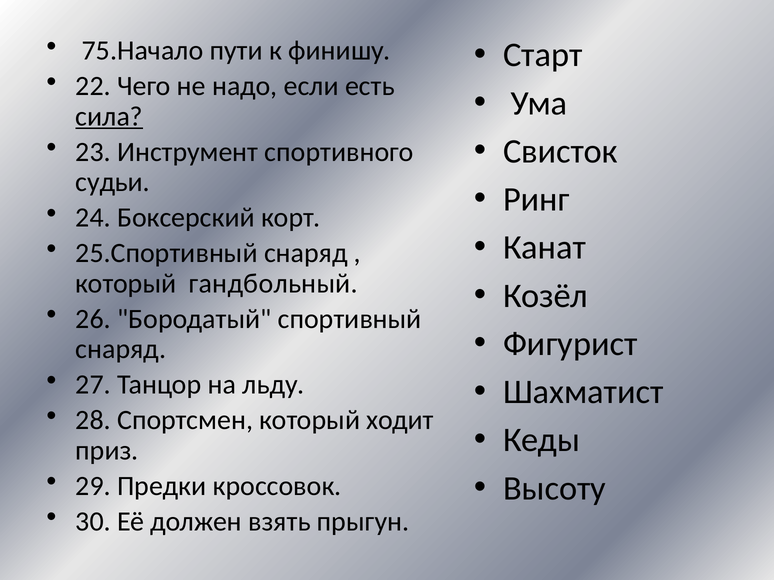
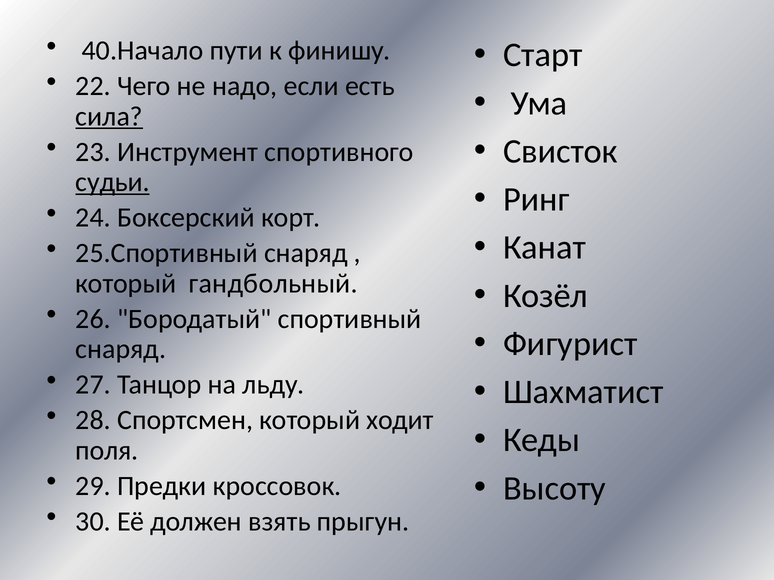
75.Начало: 75.Начало -> 40.Начало
судьи underline: none -> present
приз: приз -> поля
